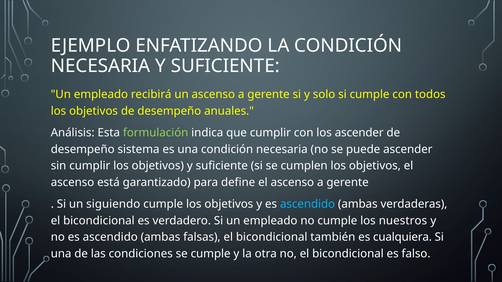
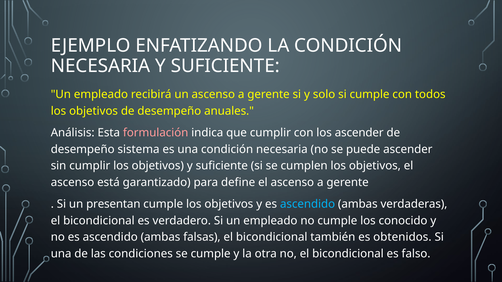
formulación colour: light green -> pink
siguiendo: siguiendo -> presentan
nuestros: nuestros -> conocido
cualquiera: cualquiera -> obtenidos
